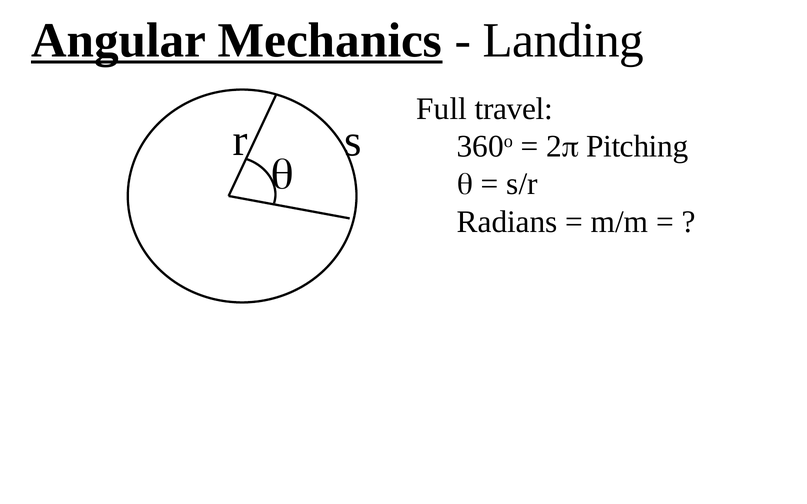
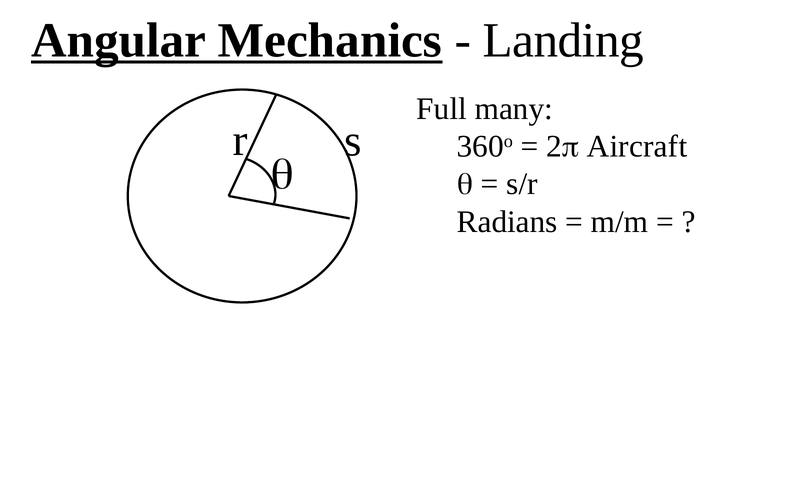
travel: travel -> many
Pitching: Pitching -> Aircraft
